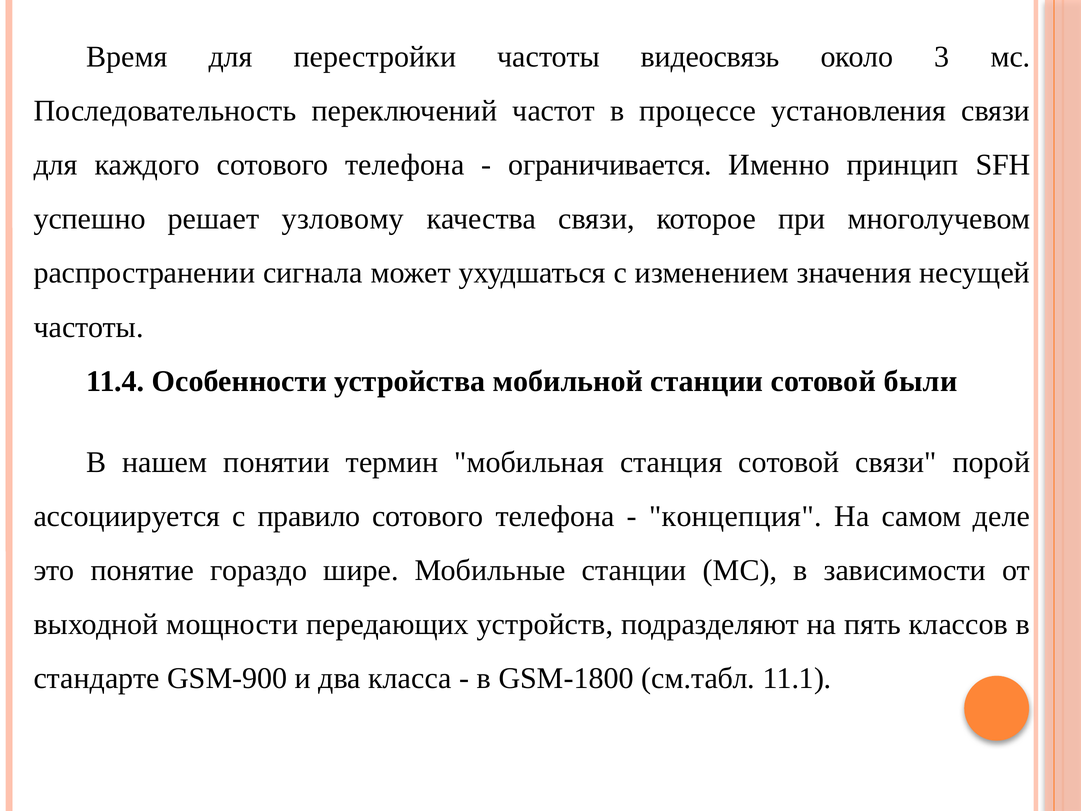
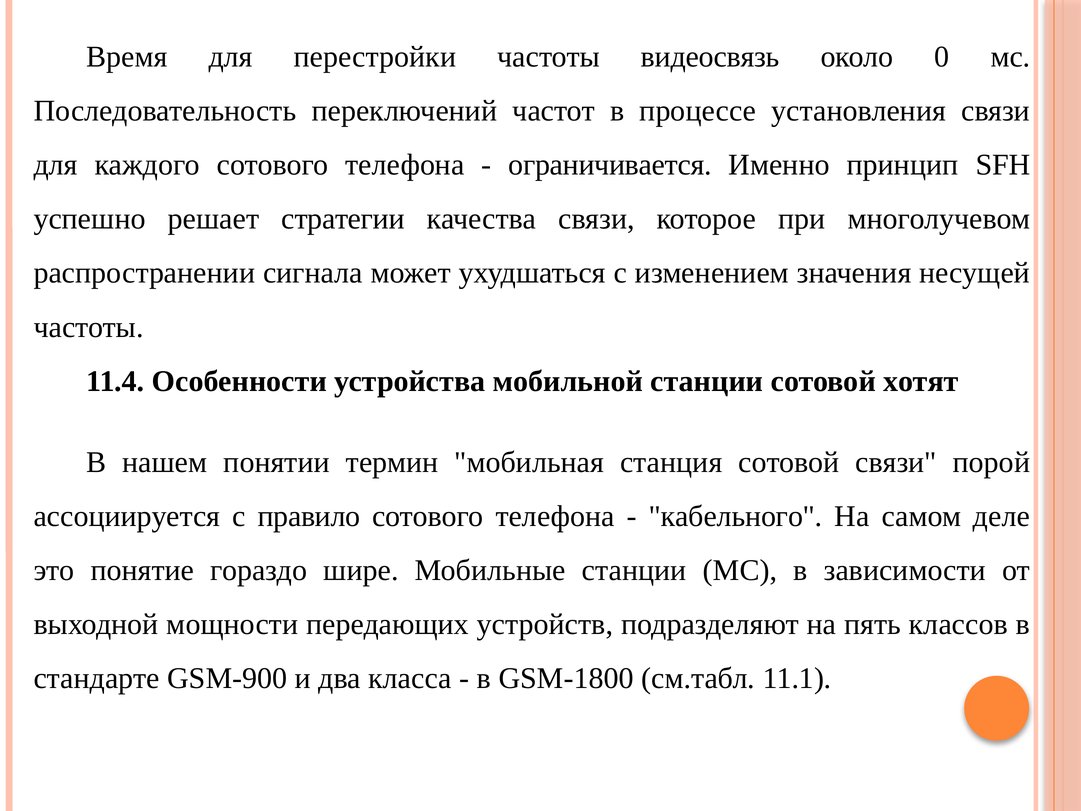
3: 3 -> 0
узловому: узловому -> стратегии
были: были -> хотят
концепция: концепция -> кабельного
